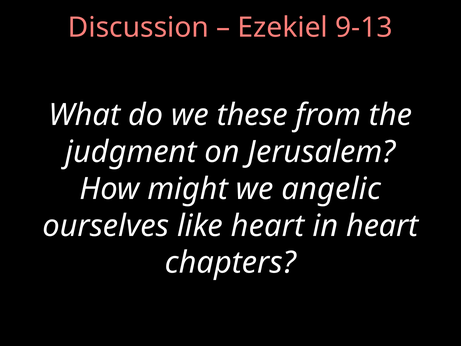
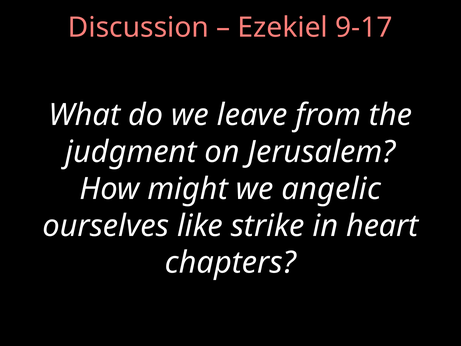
9-13: 9-13 -> 9-17
these: these -> leave
like heart: heart -> strike
